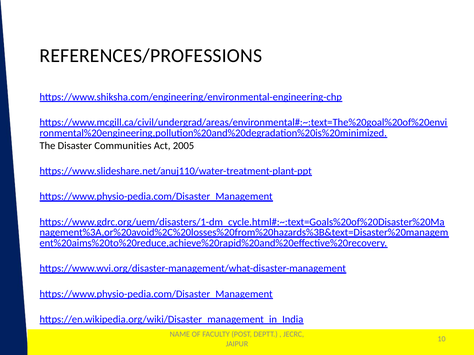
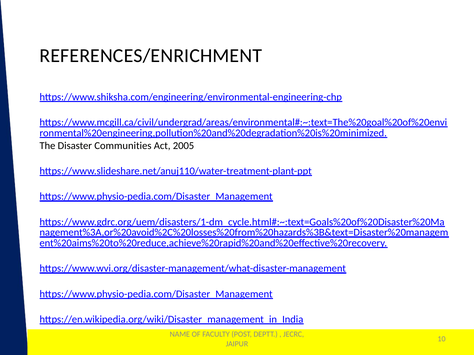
REFERENCES/PROFESSIONS: REFERENCES/PROFESSIONS -> REFERENCES/ENRICHMENT
